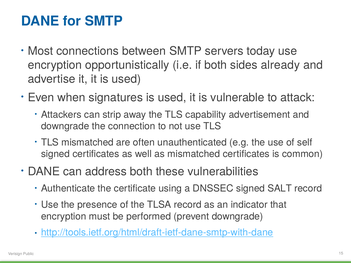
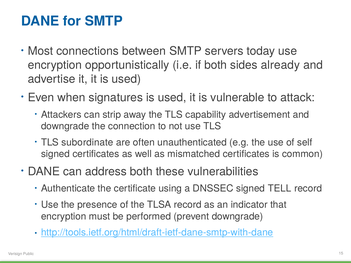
TLS mismatched: mismatched -> subordinate
SALT: SALT -> TELL
